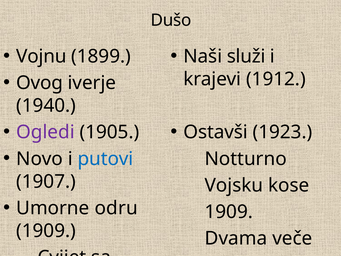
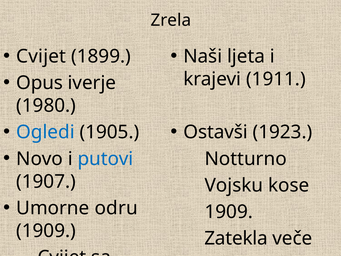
Dušo: Dušo -> Zrela
Vojnu at (41, 56): Vojnu -> Cvijet
služi: služi -> ljeta
Ovog: Ovog -> Opus
1912: 1912 -> 1911
1940: 1940 -> 1980
Ogledi colour: purple -> blue
Dvama: Dvama -> Zatekla
